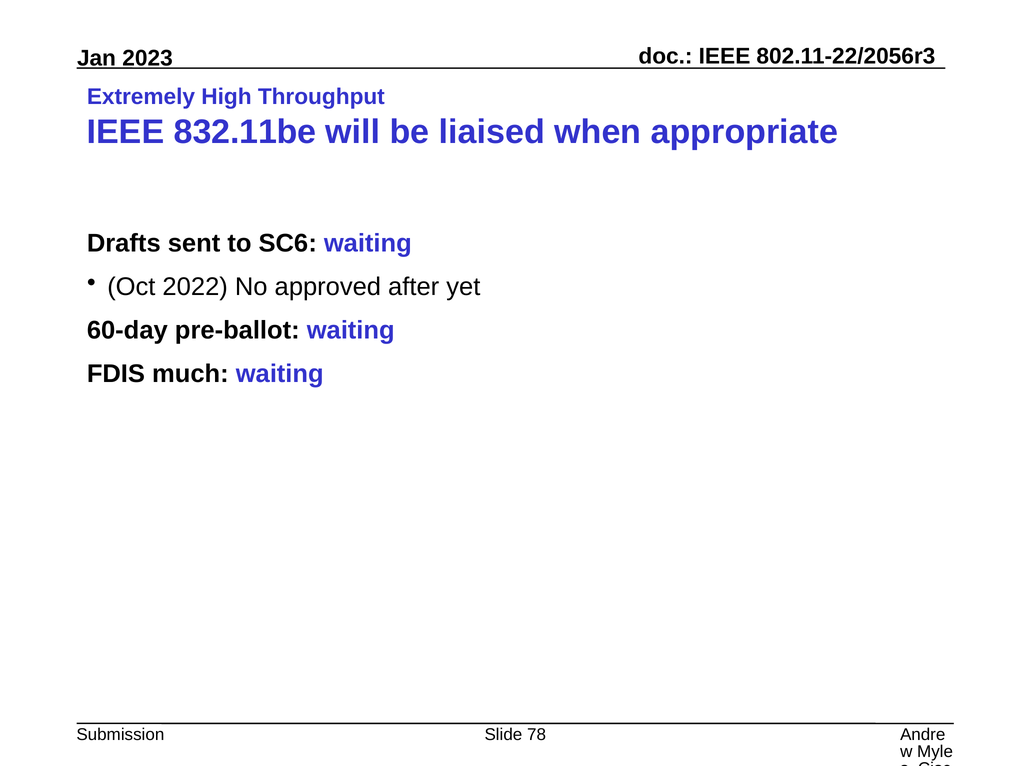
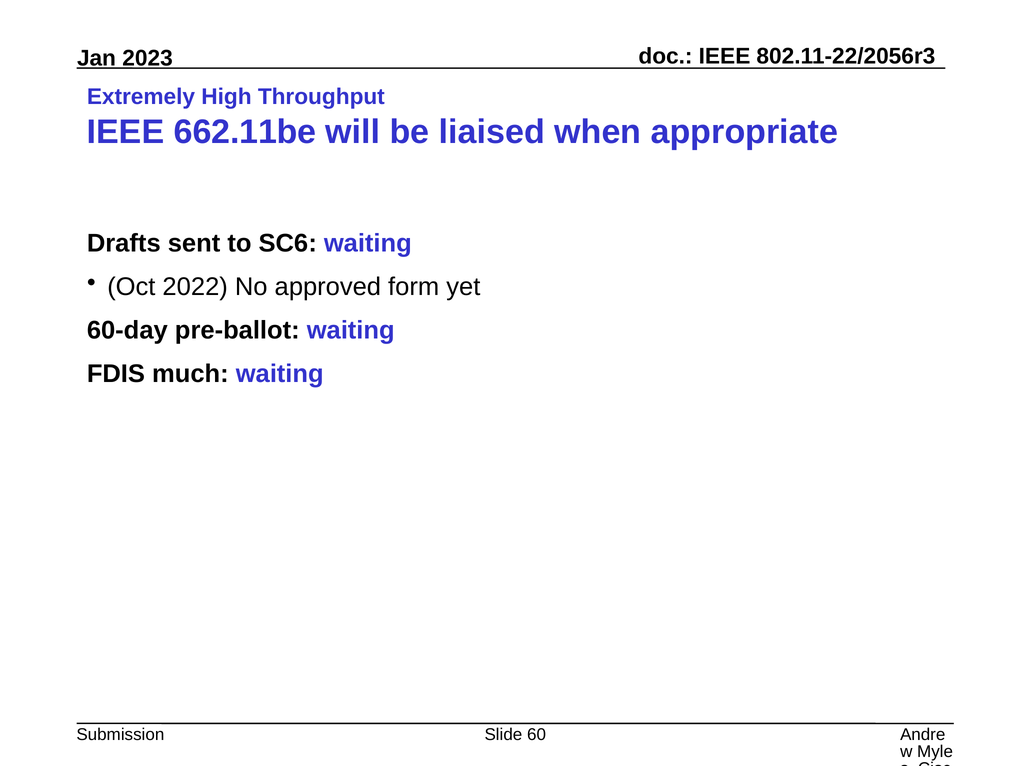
832.11be: 832.11be -> 662.11be
after: after -> form
78: 78 -> 60
